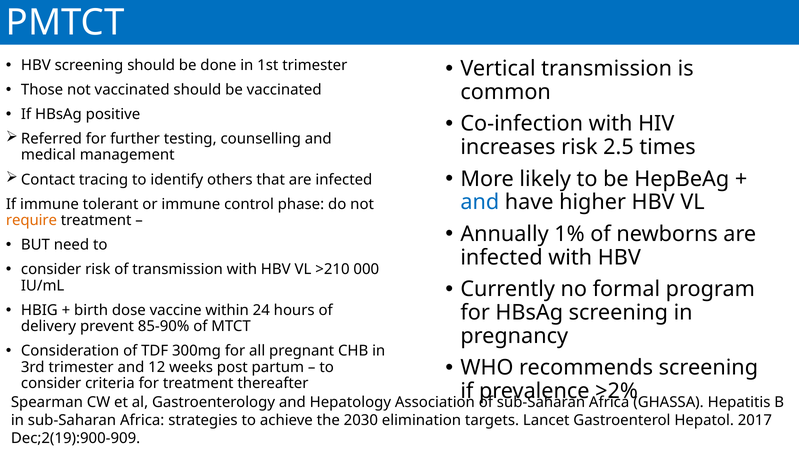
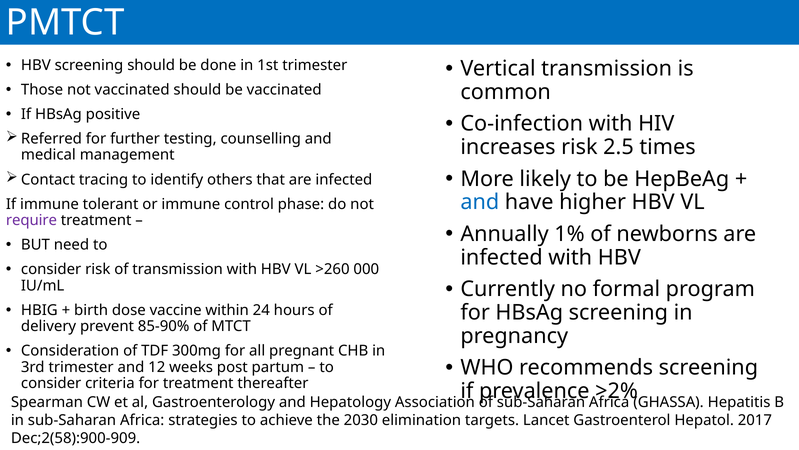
require colour: orange -> purple
>210: >210 -> >260
Dec;2(19):900-909: Dec;2(19):900-909 -> Dec;2(58):900-909
